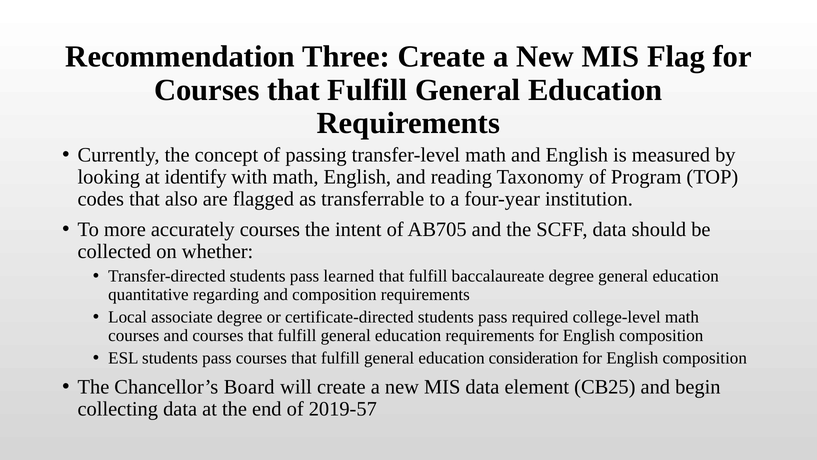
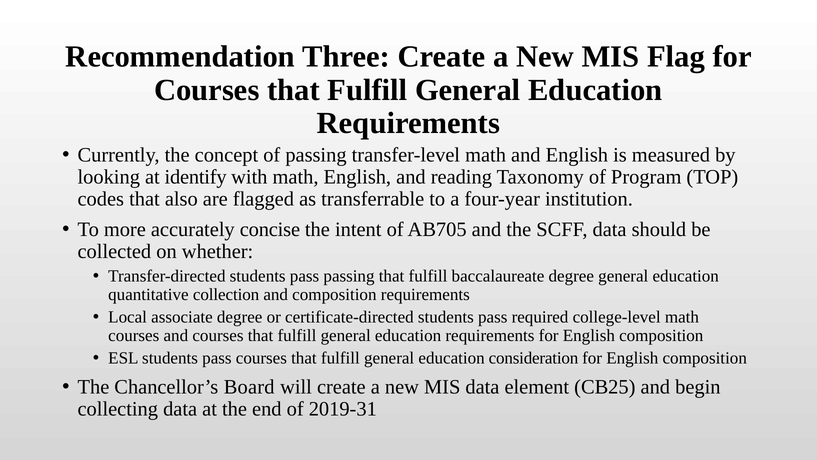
accurately courses: courses -> concise
pass learned: learned -> passing
regarding: regarding -> collection
2019-57: 2019-57 -> 2019-31
